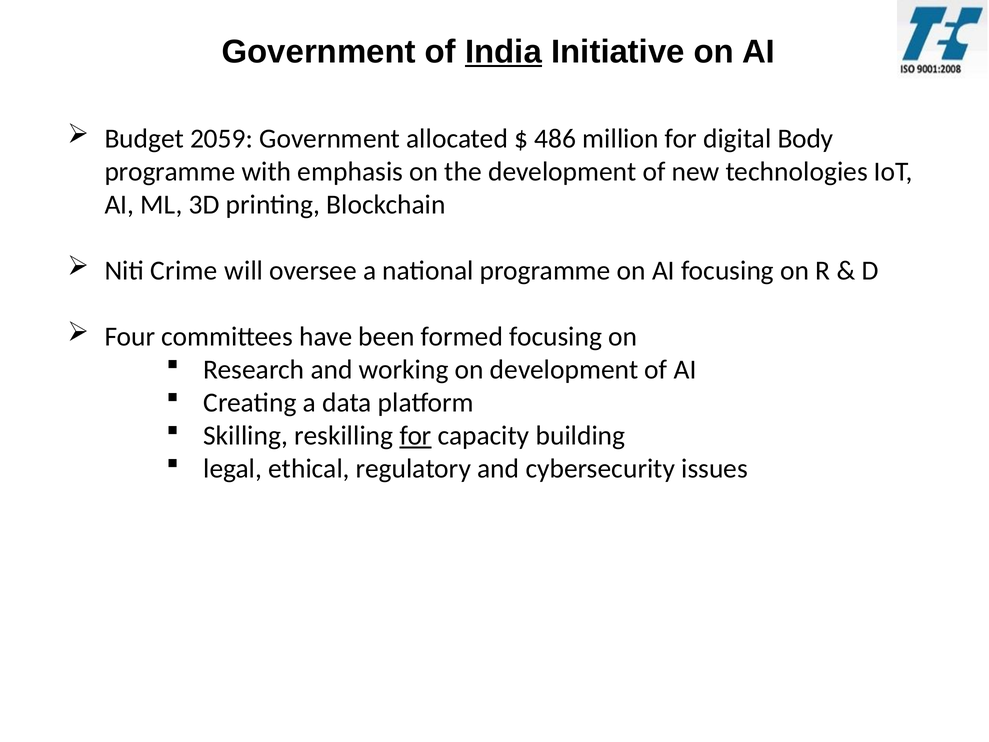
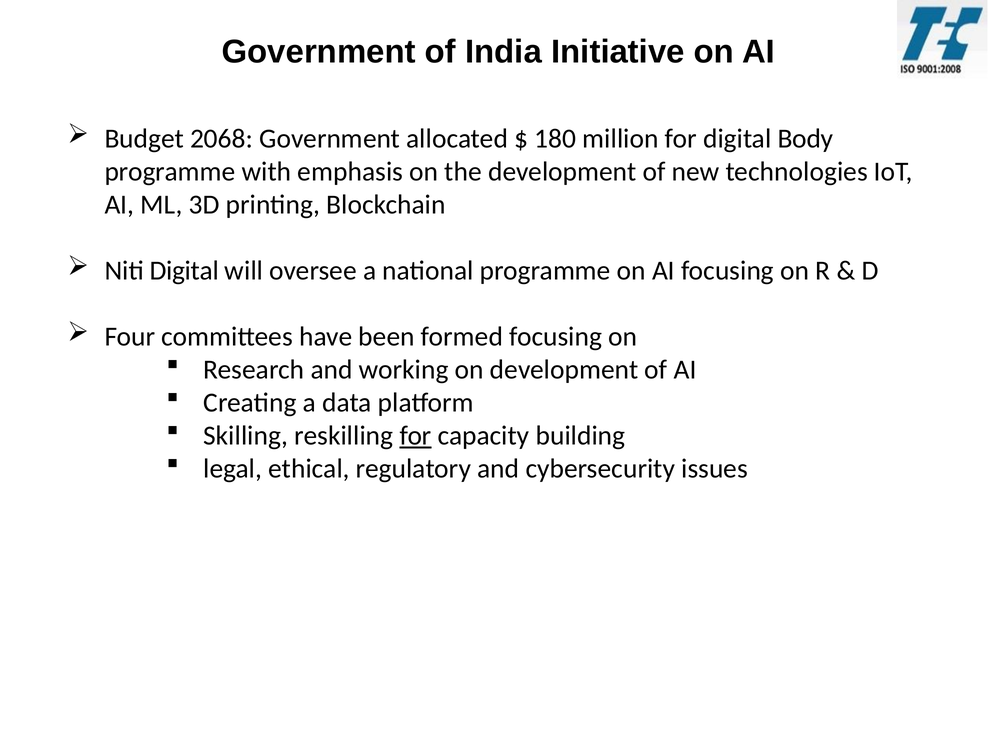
India underline: present -> none
2059: 2059 -> 2068
486: 486 -> 180
Niti Crime: Crime -> Digital
